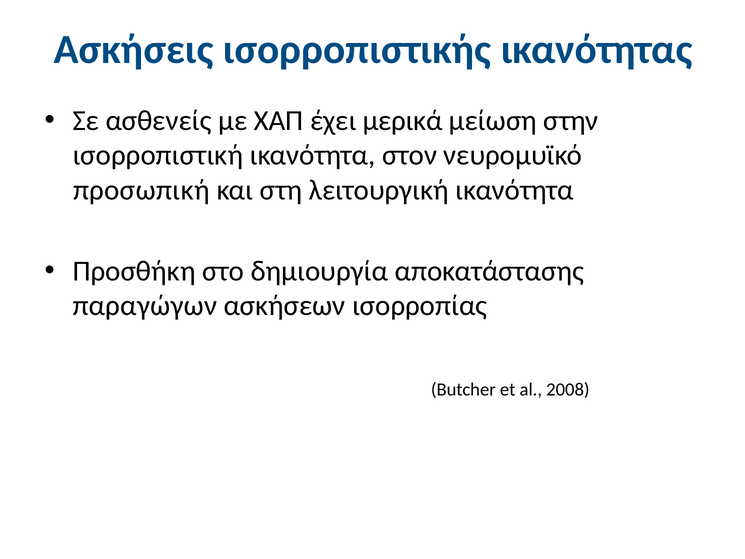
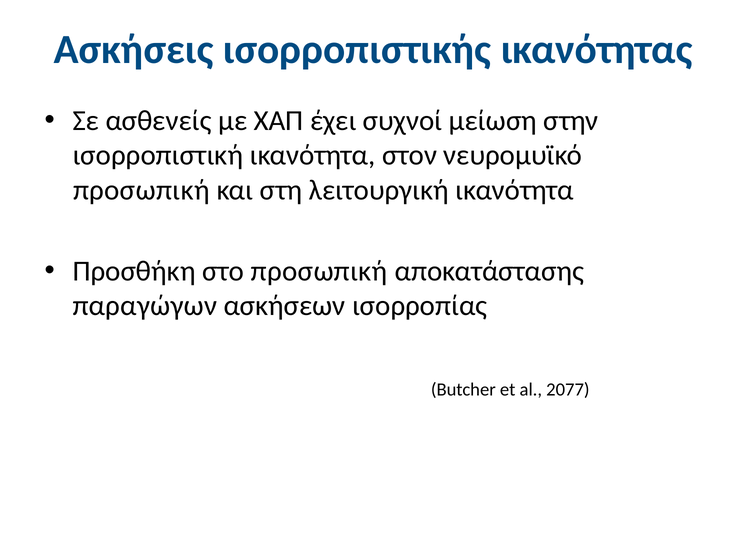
μερικά: μερικά -> συχνοί
στο δημιουργία: δημιουργία -> προσωπική
2008: 2008 -> 2077
